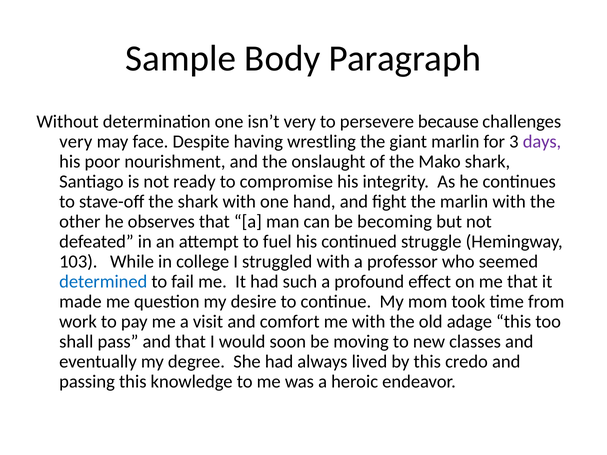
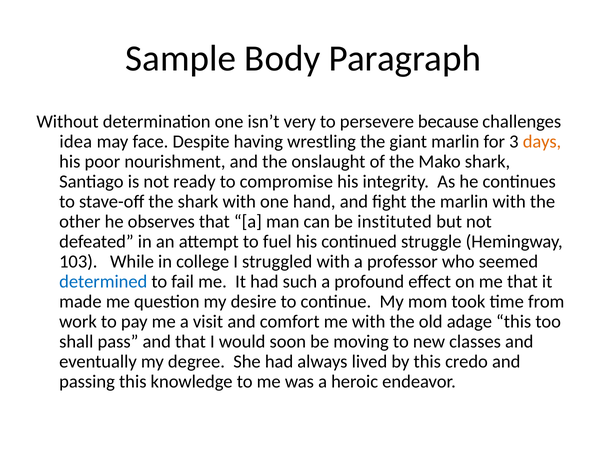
very at (76, 142): very -> idea
days colour: purple -> orange
becoming: becoming -> instituted
